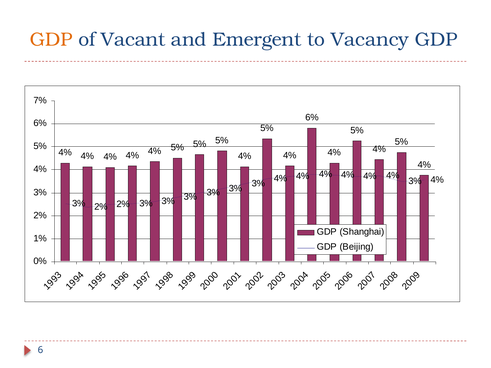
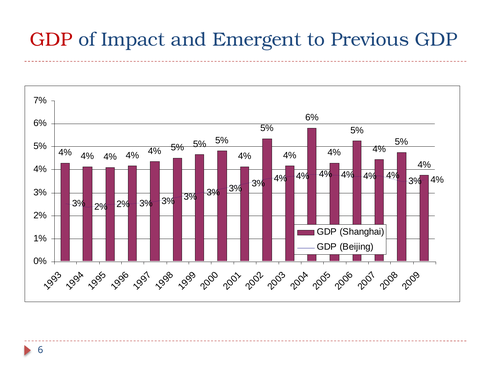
GDP at (51, 39) colour: orange -> red
Vacant: Vacant -> Impact
Vacancy: Vacancy -> Previous
